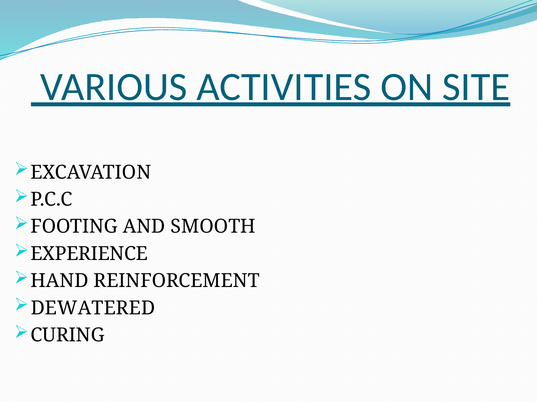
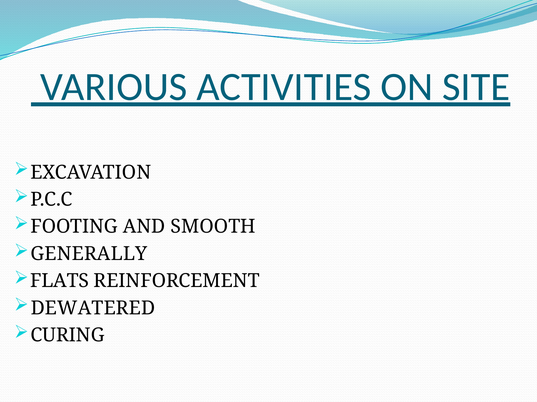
EXPERIENCE: EXPERIENCE -> GENERALLY
HAND: HAND -> FLATS
